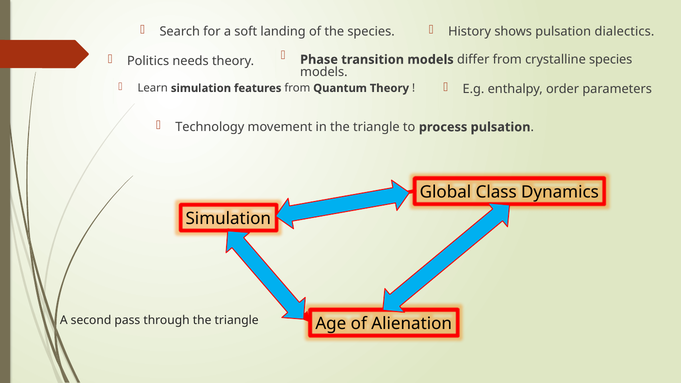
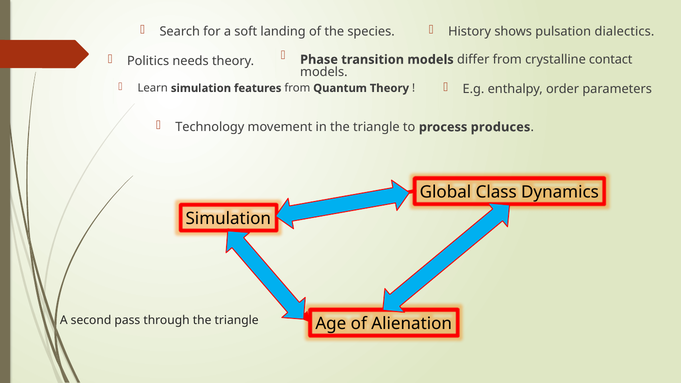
species at (611, 60): species -> contact
process pulsation: pulsation -> produces
